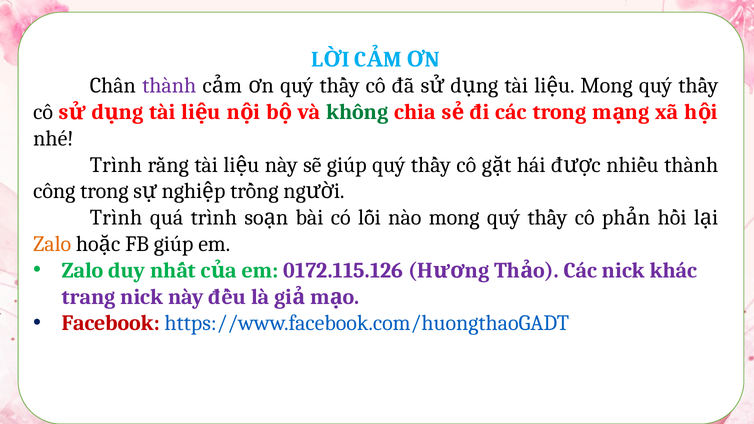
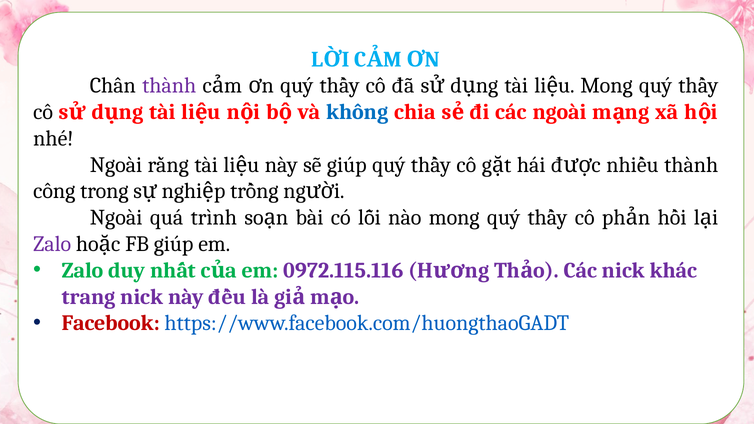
không colour: green -> blue
các trong: trong -> ngoài
Trình at (116, 165): Trình -> Ngoài
Trình at (116, 218): Trình -> Ngoài
Zalo at (52, 244) colour: orange -> purple
0172.115.126: 0172.115.126 -> 0972.115.116
